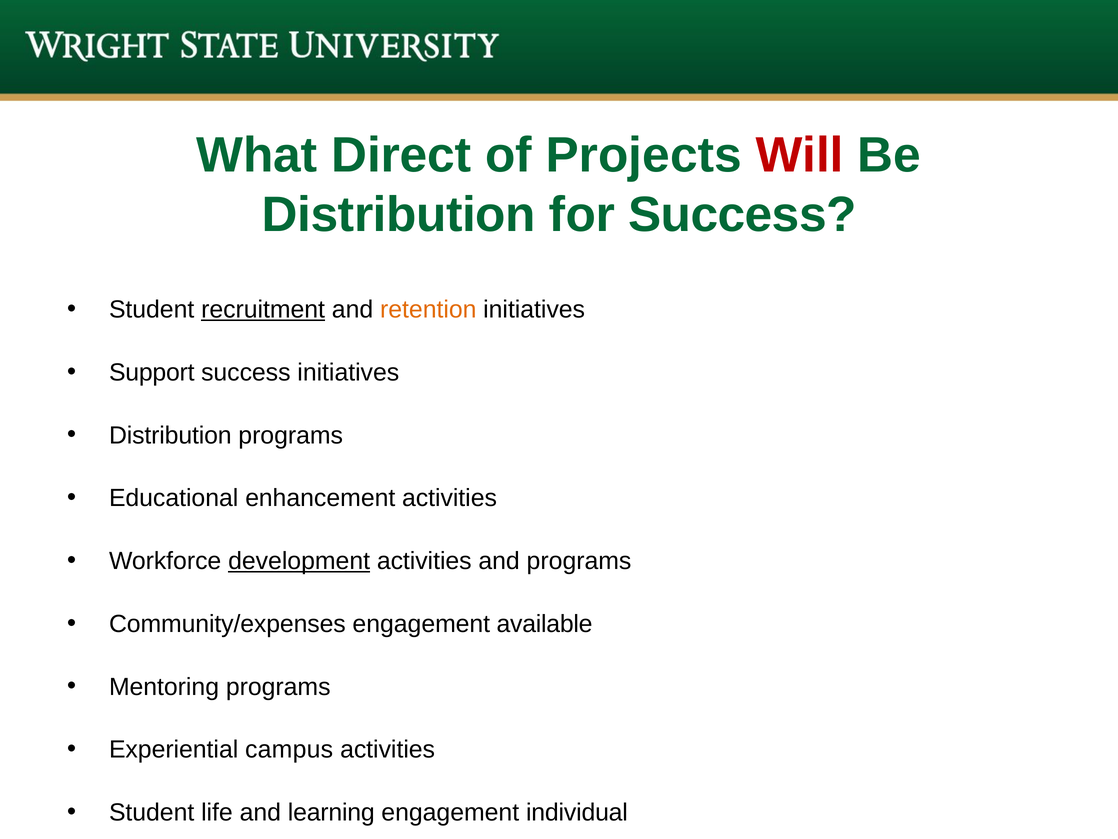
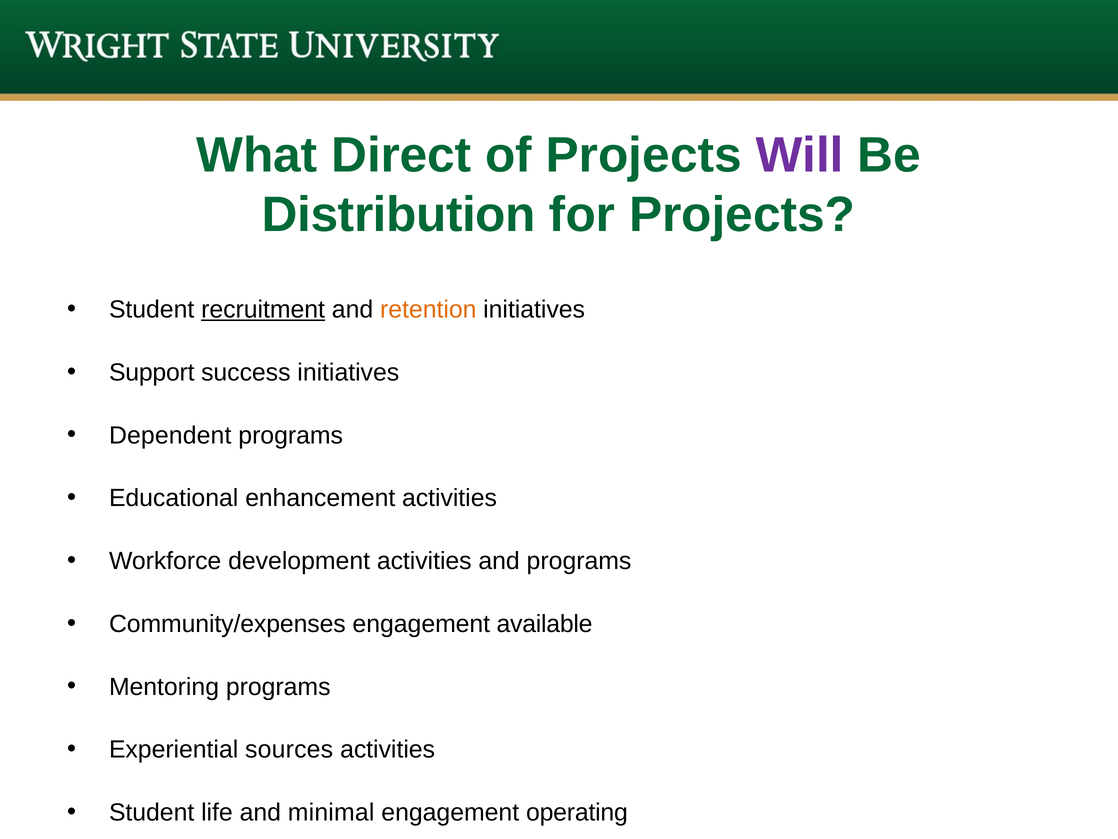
Will colour: red -> purple
for Success: Success -> Projects
Distribution at (170, 435): Distribution -> Dependent
development underline: present -> none
campus: campus -> sources
learning: learning -> minimal
individual: individual -> operating
